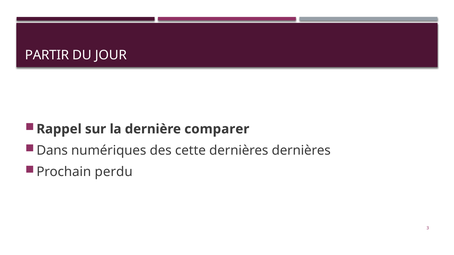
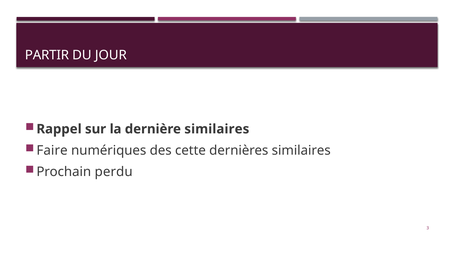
dernière comparer: comparer -> similaires
Dans: Dans -> Faire
dernières dernières: dernières -> similaires
